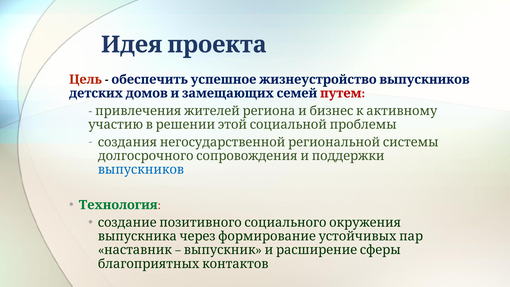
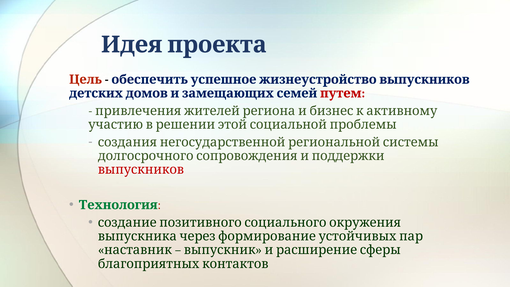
выпускников colour: blue -> red
